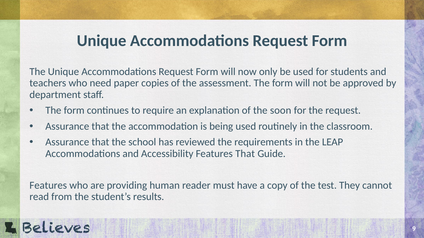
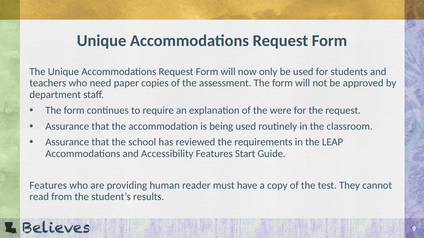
soon: soon -> were
Features That: That -> Start
